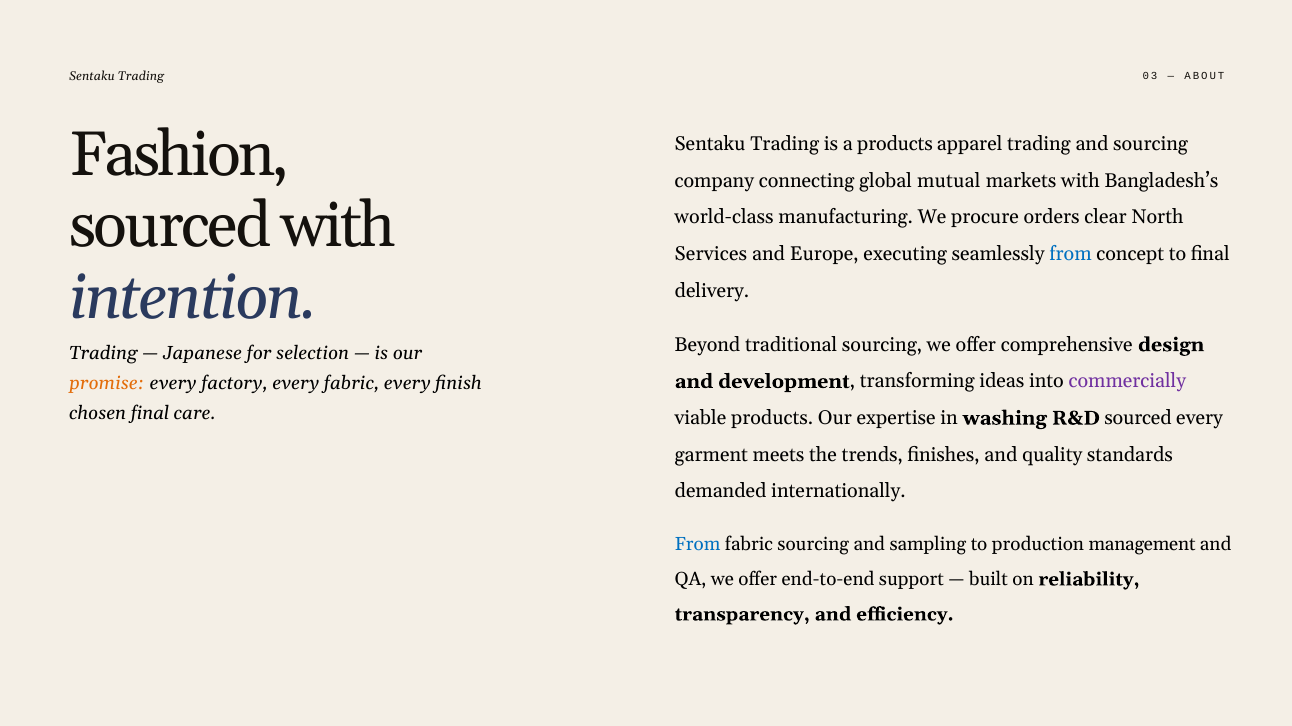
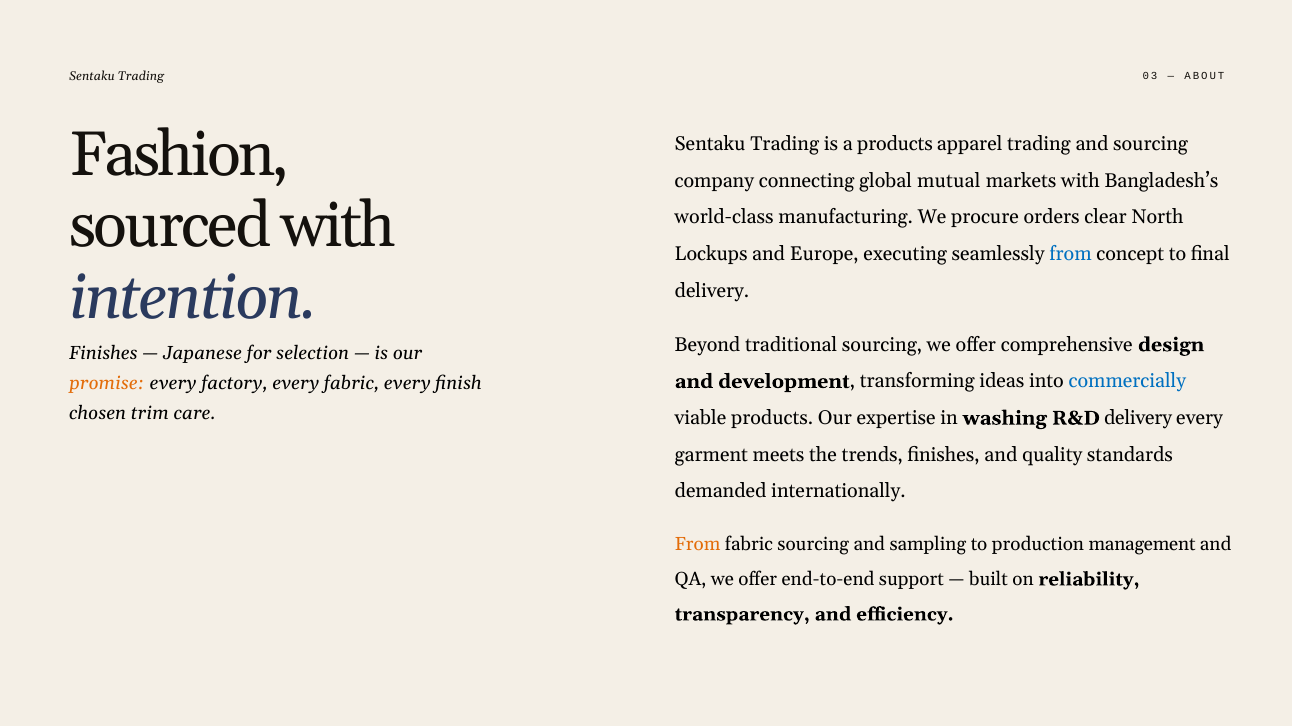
Services: Services -> Lockups
Trading at (103, 354): Trading -> Finishes
commercially colour: purple -> blue
chosen final: final -> trim
R&D sourced: sourced -> delivery
From at (698, 545) colour: blue -> orange
